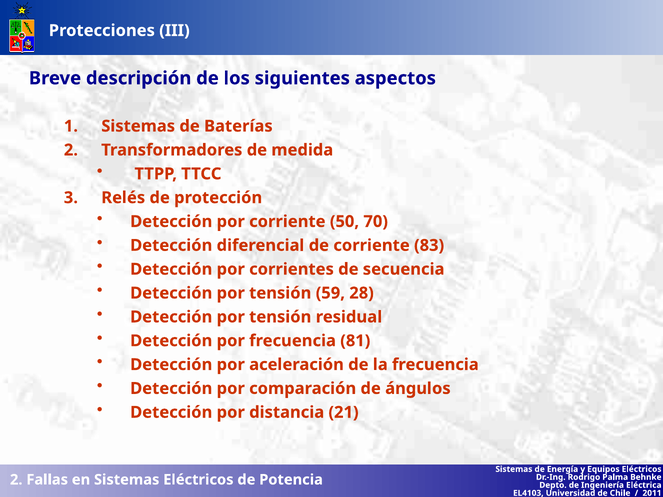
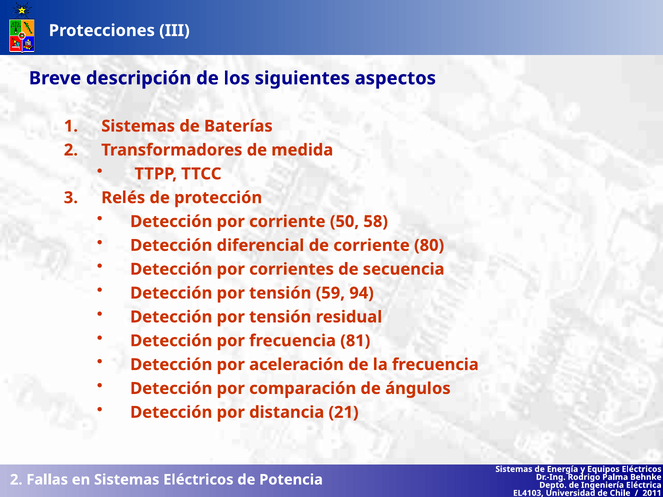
70: 70 -> 58
83: 83 -> 80
28: 28 -> 94
